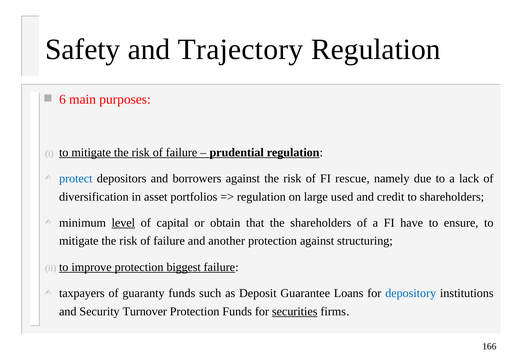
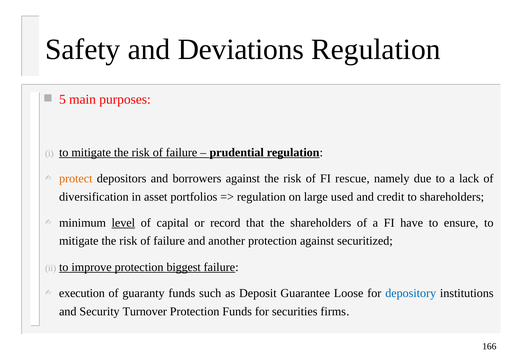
Trajectory: Trajectory -> Deviations
6: 6 -> 5
protect colour: blue -> orange
obtain: obtain -> record
structuring: structuring -> securitized
taxpayers: taxpayers -> execution
Loans: Loans -> Loose
securities underline: present -> none
